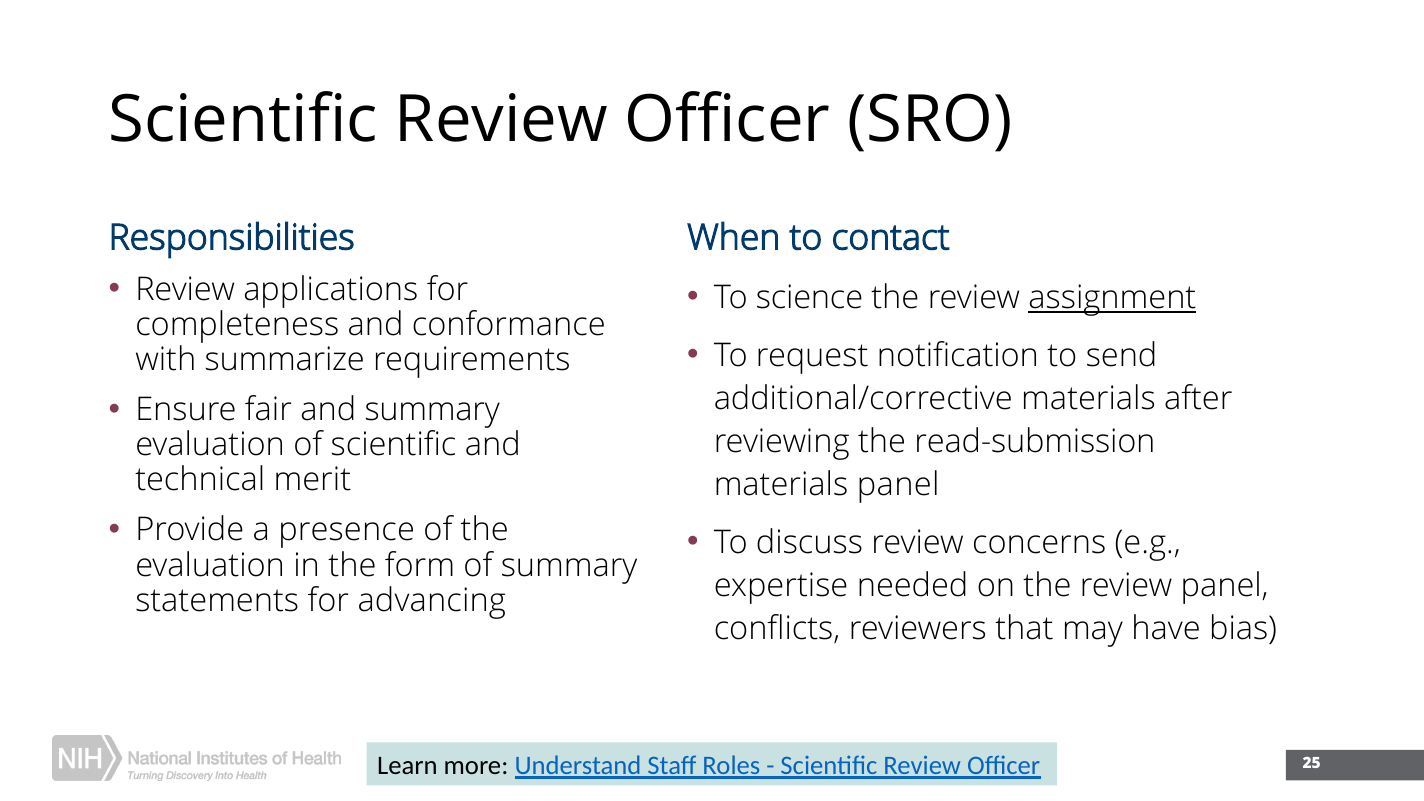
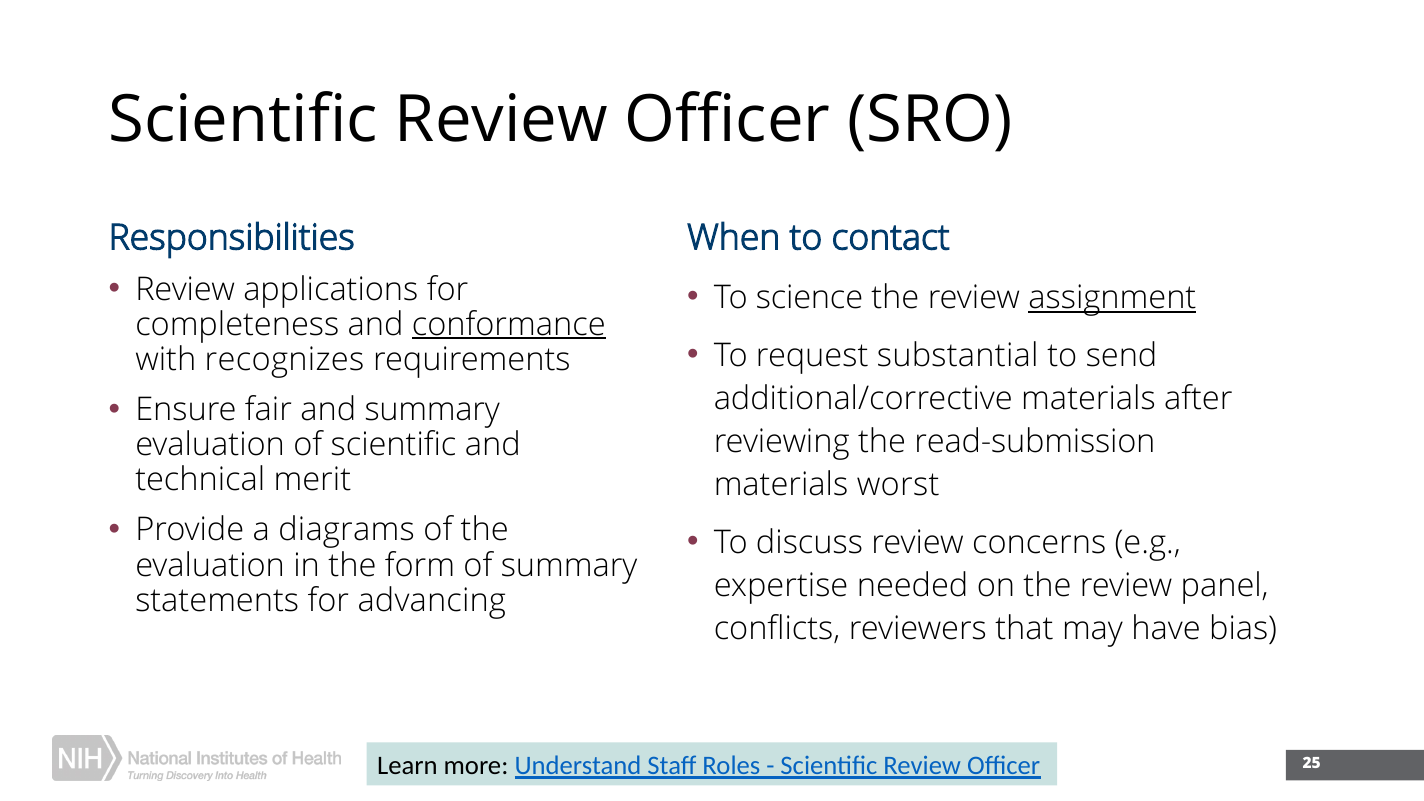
conformance underline: none -> present
notification: notification -> substantial
summarize: summarize -> recognizes
materials panel: panel -> worst
presence: presence -> diagrams
